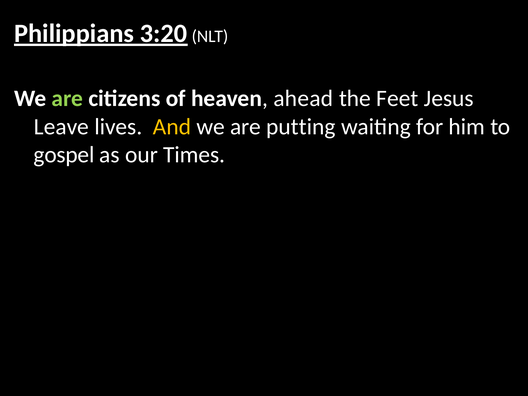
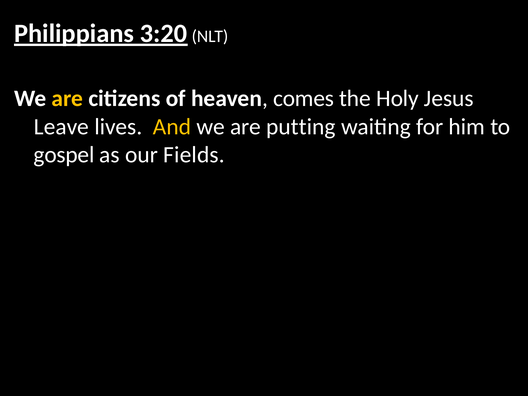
are at (67, 98) colour: light green -> yellow
ahead: ahead -> comes
Feet: Feet -> Holy
Times: Times -> Fields
